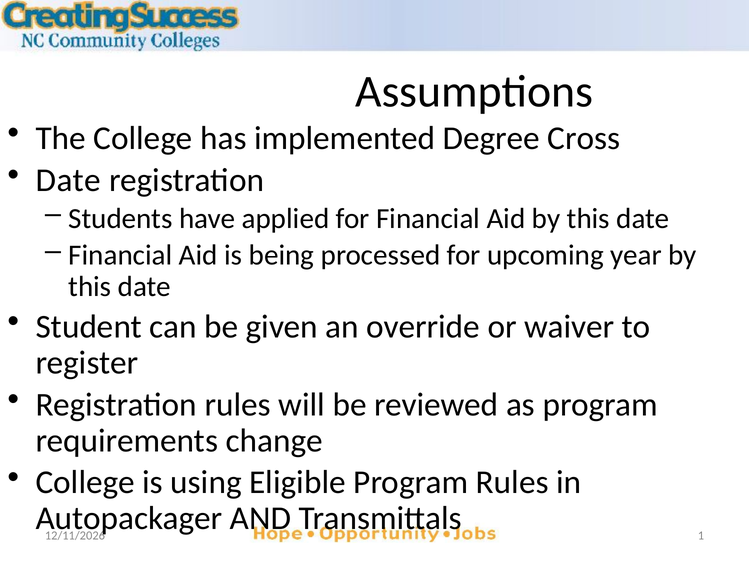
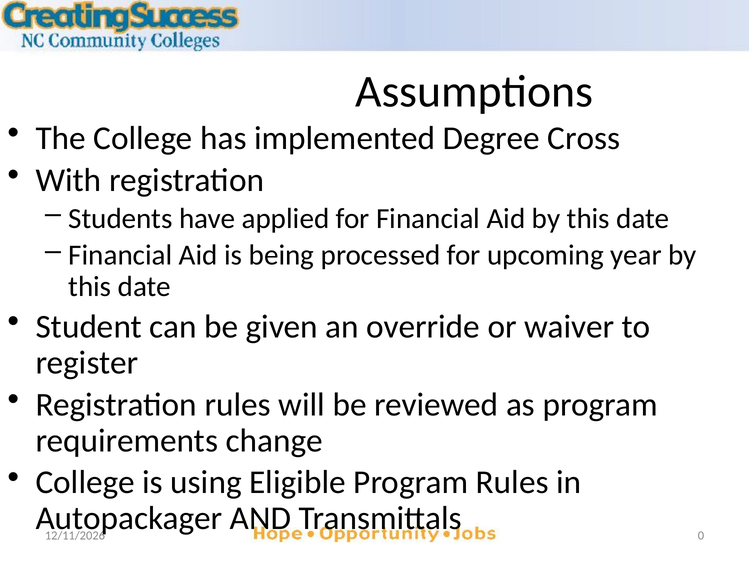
Date at (68, 180): Date -> With
1: 1 -> 0
